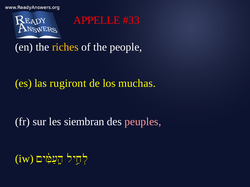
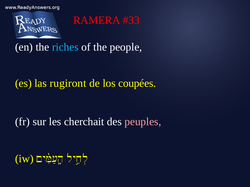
APPELLE: APPELLE -> RAMERA
riches colour: yellow -> light blue
muchas: muchas -> coupées
siembran: siembran -> cherchait
